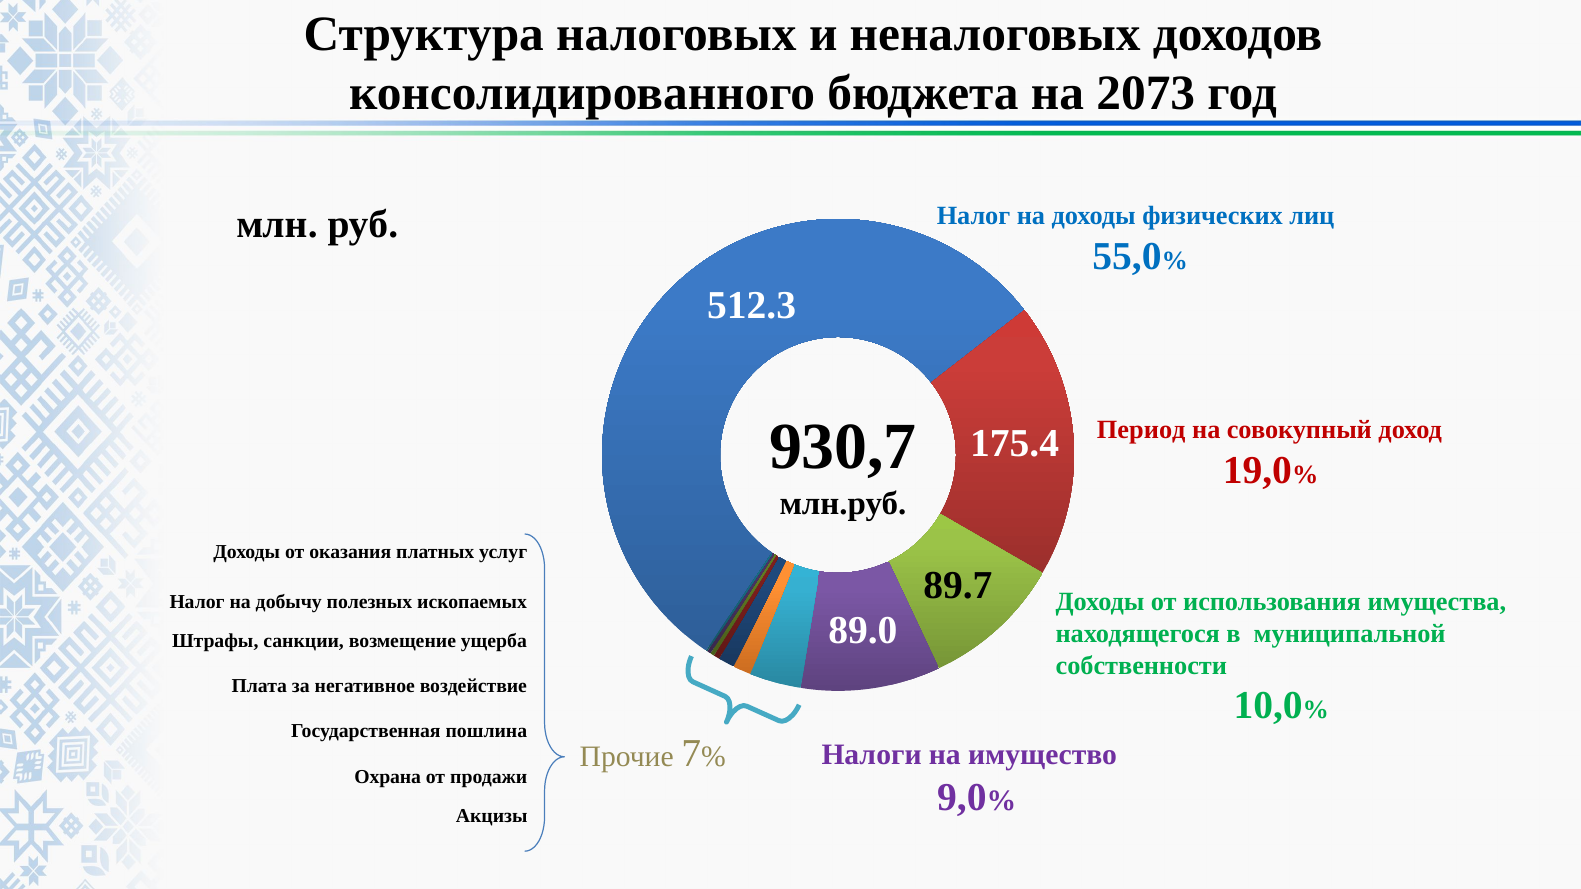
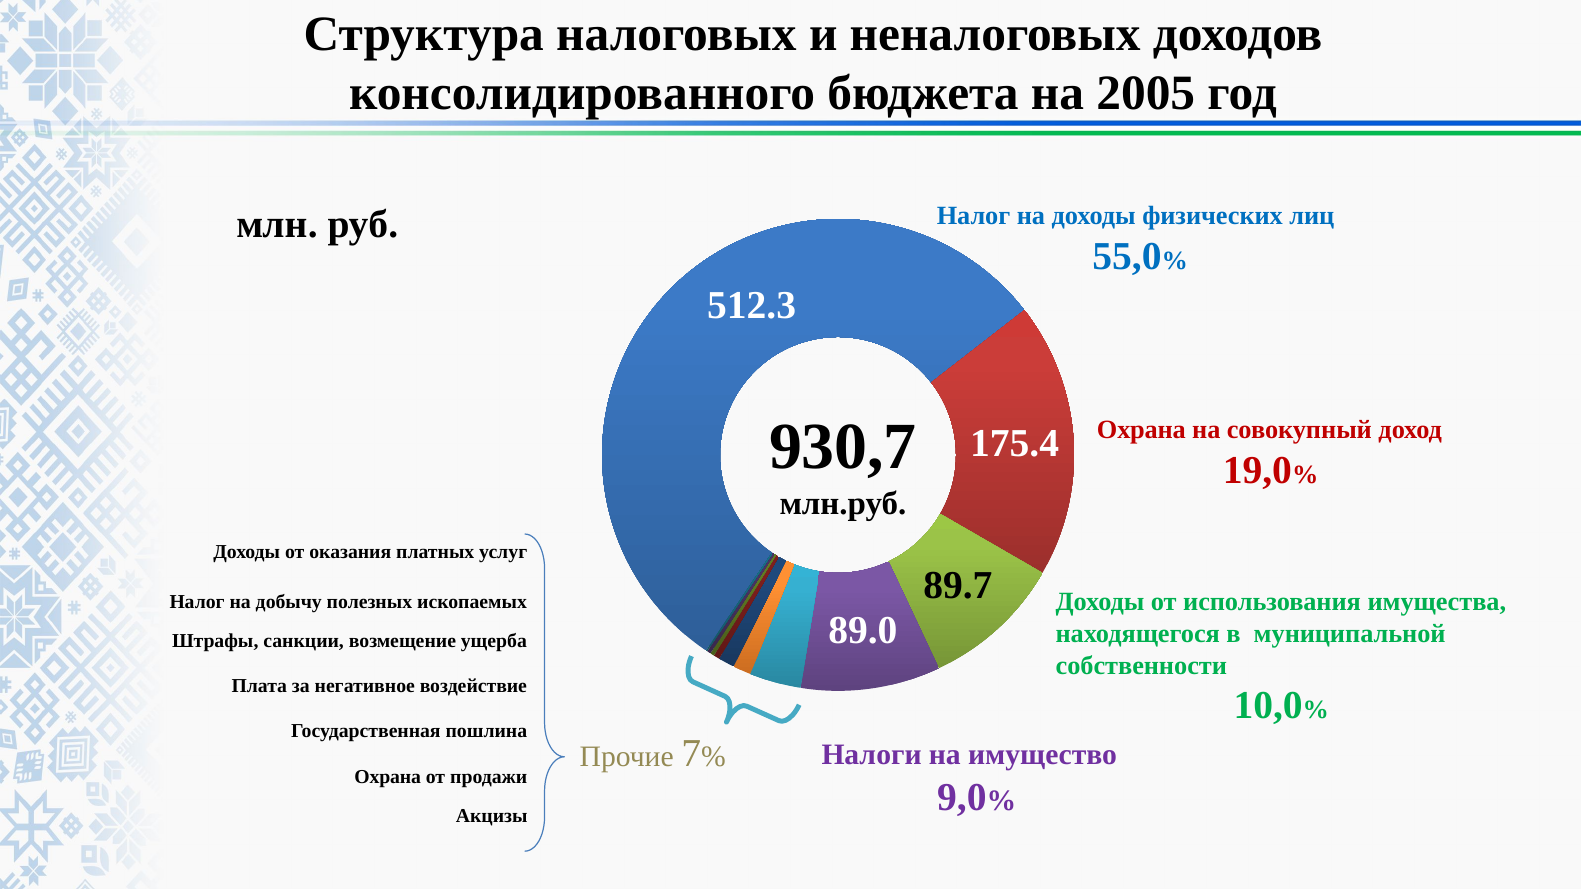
2073: 2073 -> 2005
Период at (1141, 430): Период -> Охрана
